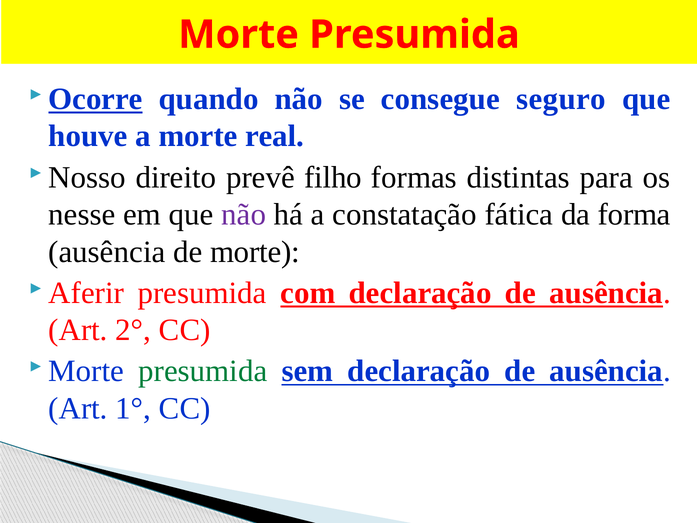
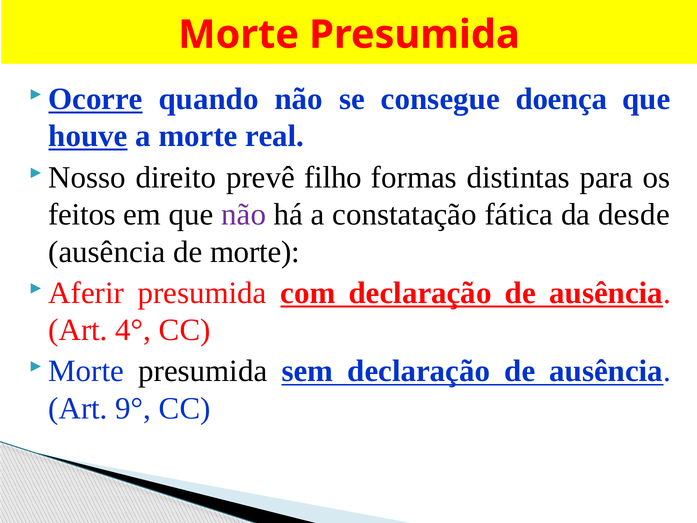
seguro: seguro -> doença
houve underline: none -> present
nesse: nesse -> feitos
forma: forma -> desde
2°: 2° -> 4°
presumida at (203, 371) colour: green -> black
1°: 1° -> 9°
